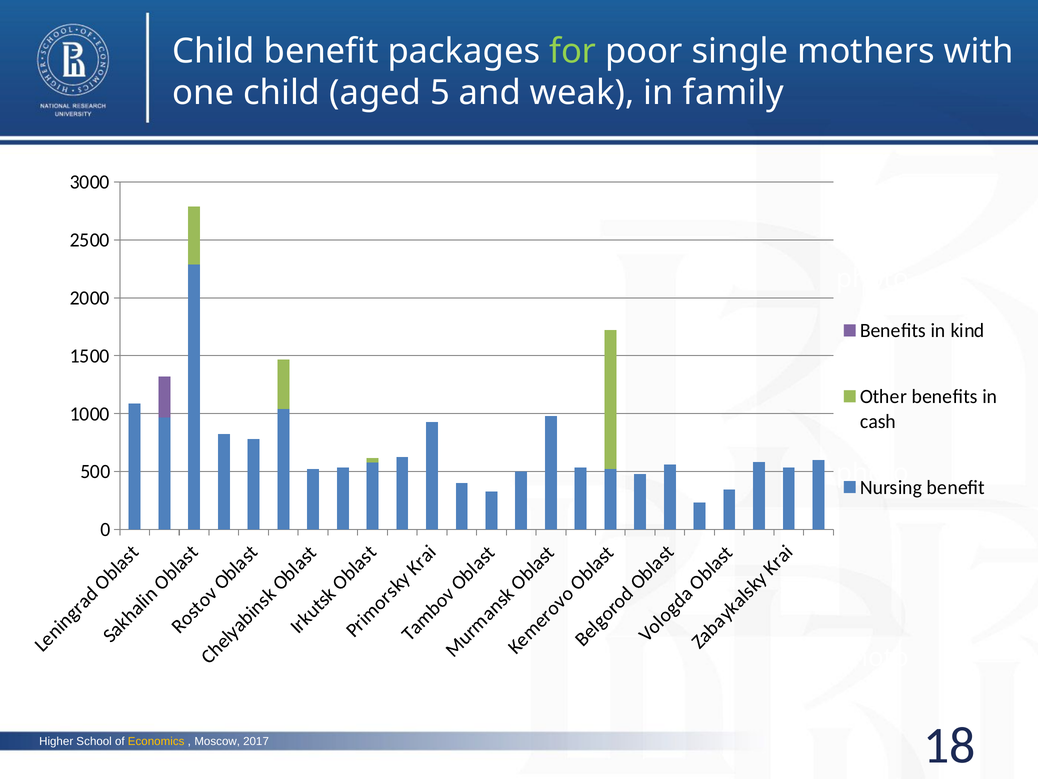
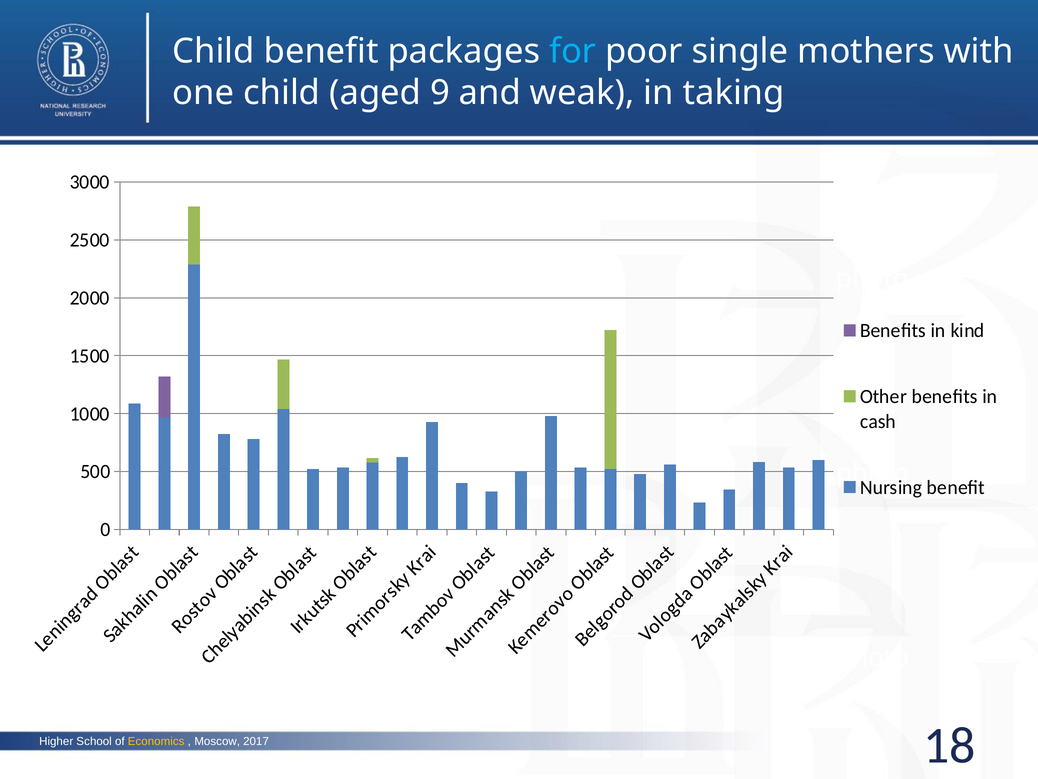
for colour: light green -> light blue
5: 5 -> 9
family: family -> taking
